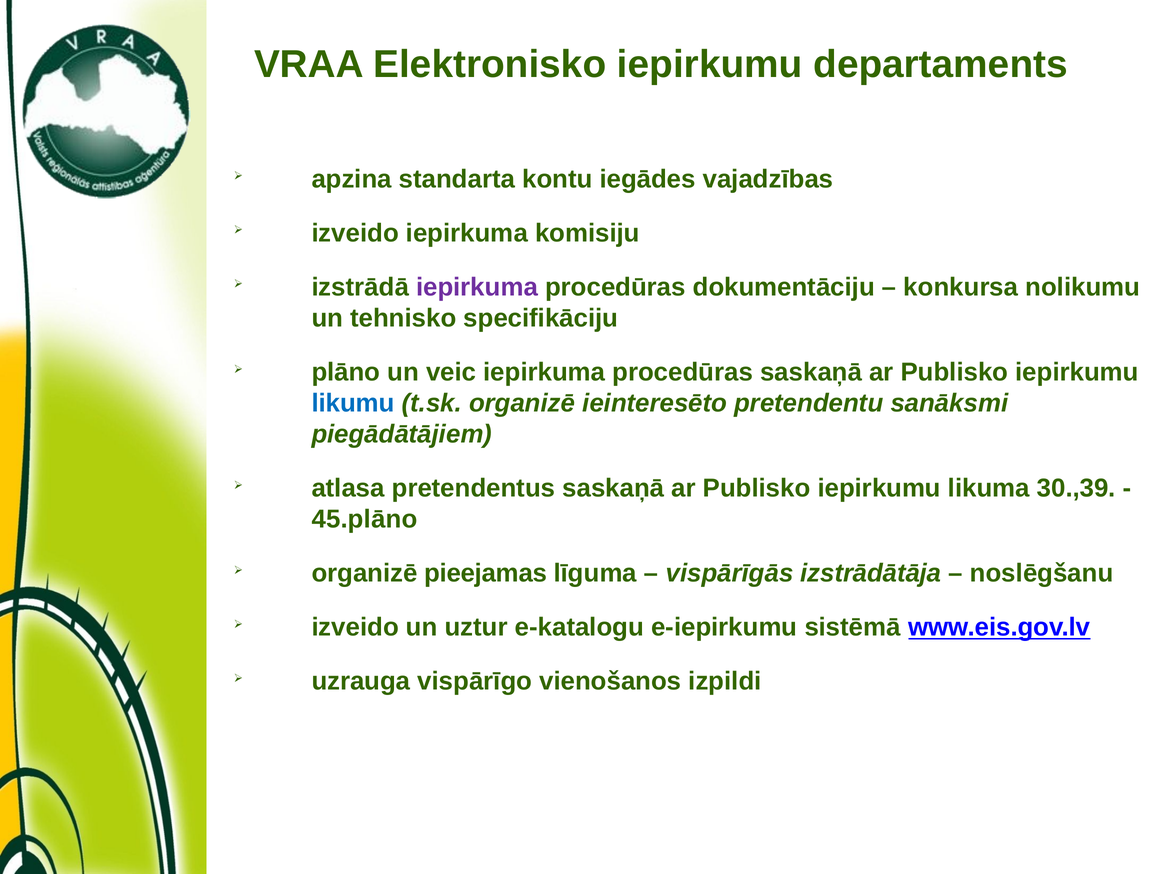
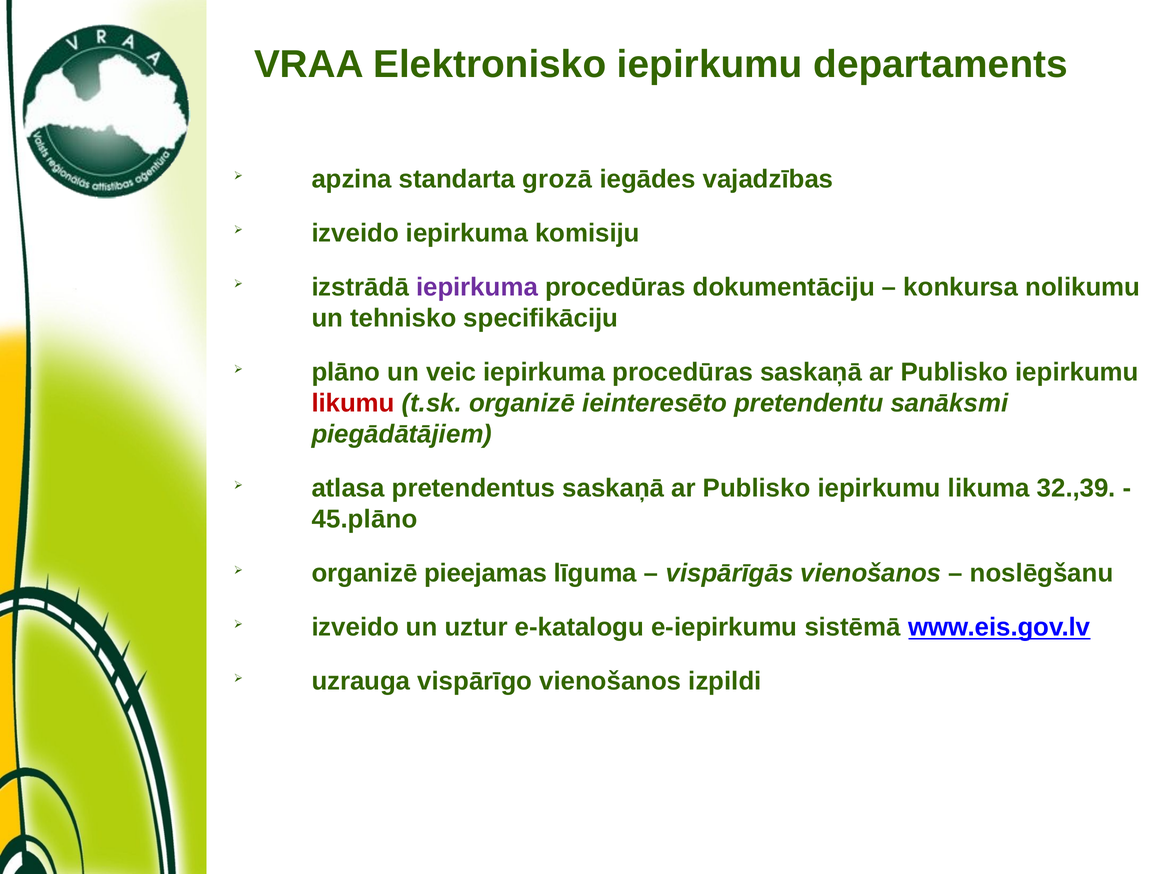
kontu: kontu -> grozā
likumu colour: blue -> red
30.,39: 30.,39 -> 32.,39
vispārīgās izstrādātāja: izstrādātāja -> vienošanos
